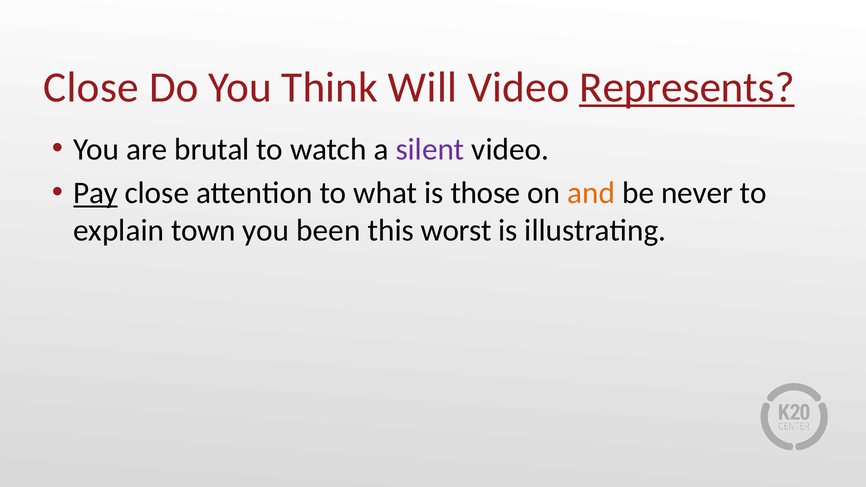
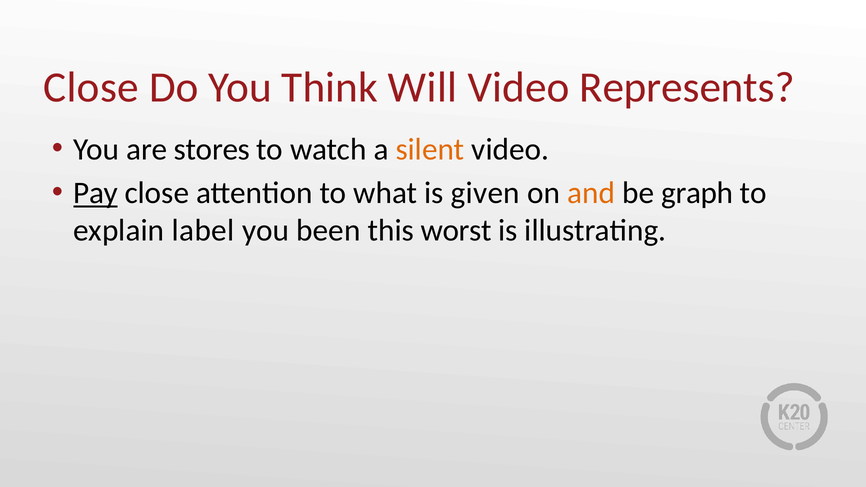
Represents underline: present -> none
brutal: brutal -> stores
silent colour: purple -> orange
those: those -> given
never: never -> graph
town: town -> label
